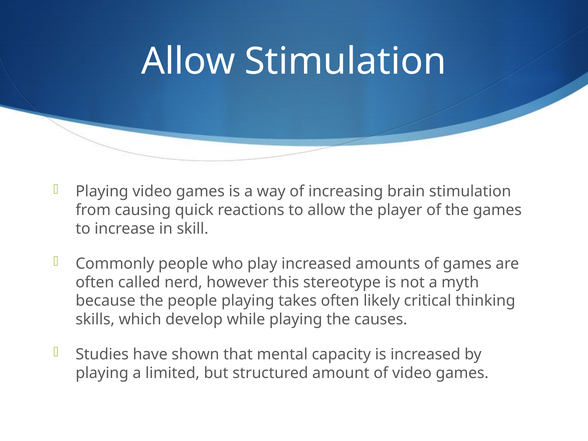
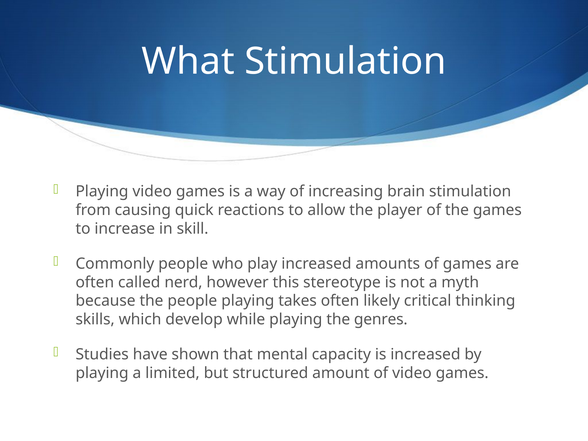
Allow at (188, 62): Allow -> What
causes: causes -> genres
